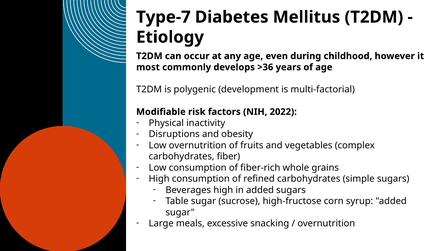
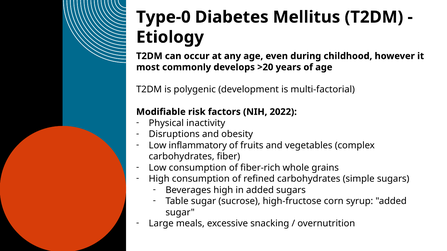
Type-7: Type-7 -> Type-0
>36: >36 -> >20
Low overnutrition: overnutrition -> inflammatory
